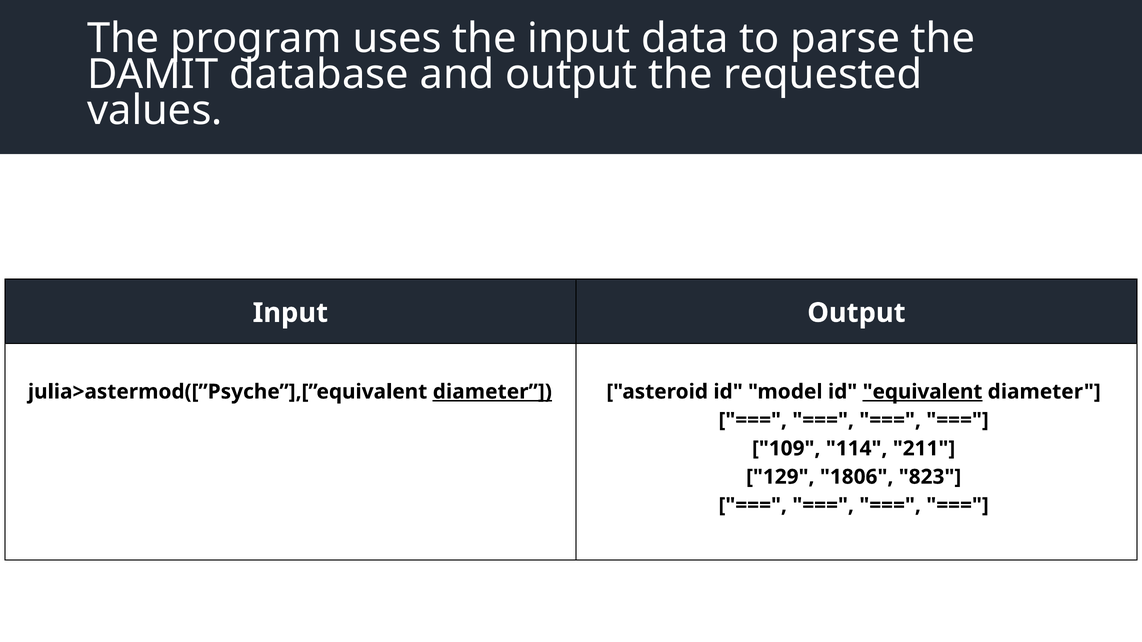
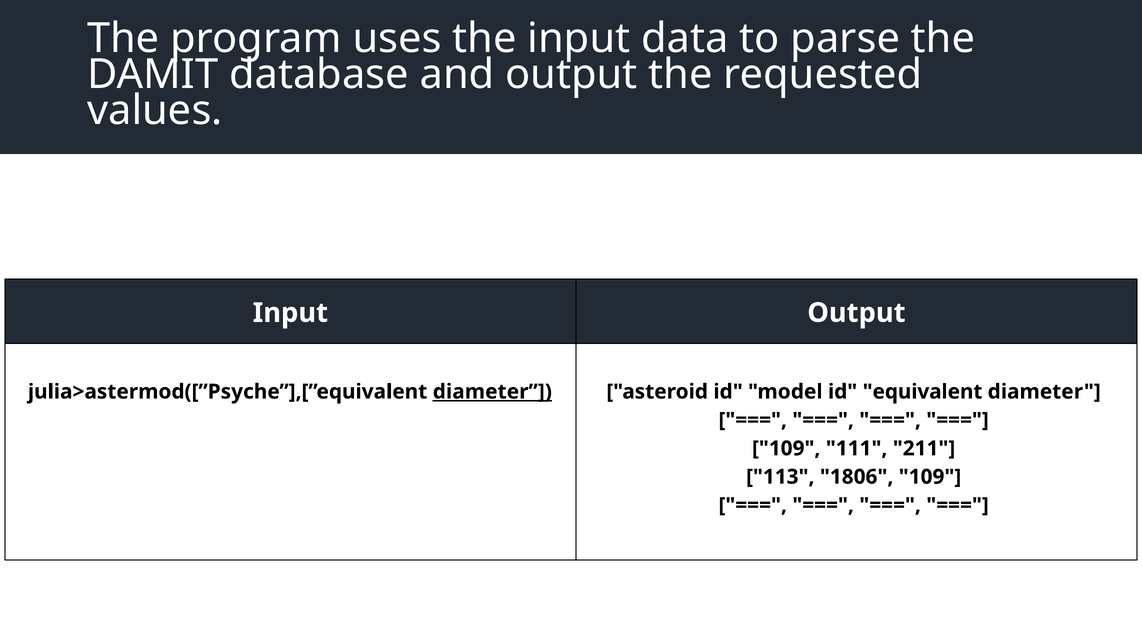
equivalent underline: present -> none
114: 114 -> 111
129: 129 -> 113
1806 823: 823 -> 109
